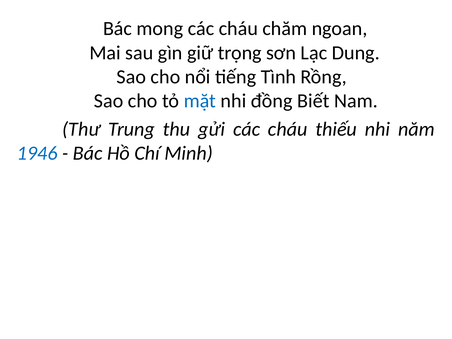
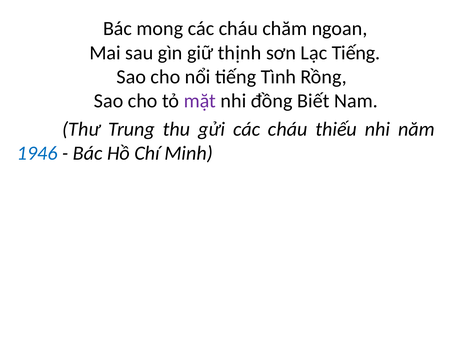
trọng: trọng -> thịnh
Lạc Dung: Dung -> Tiếng
mặt colour: blue -> purple
